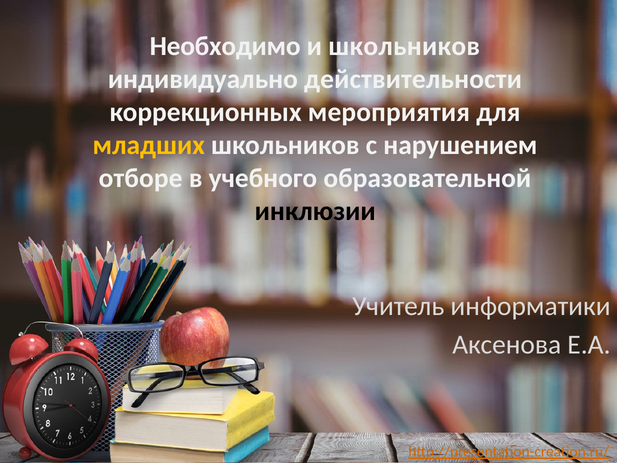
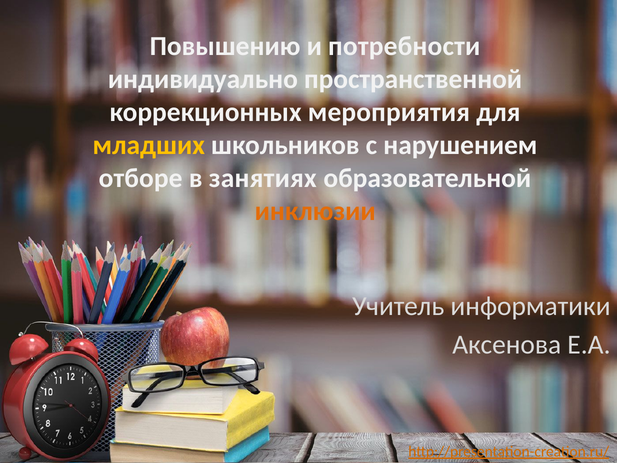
Необходимо: Необходимо -> Повышению
и школьников: школьников -> потребности
действительности: действительности -> пространственной
учебного: учебного -> занятиях
инклюзии colour: black -> orange
